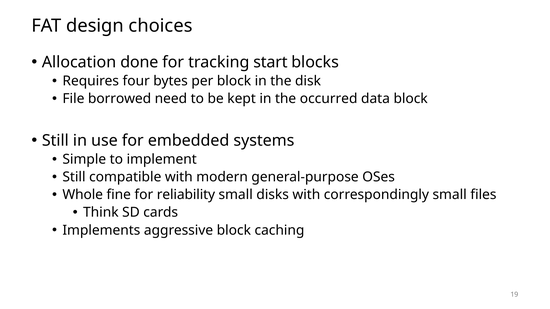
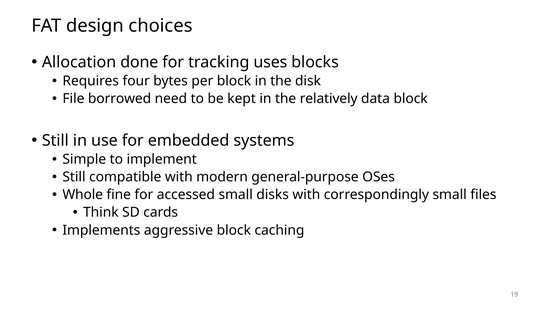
start: start -> uses
occurred: occurred -> relatively
reliability: reliability -> accessed
